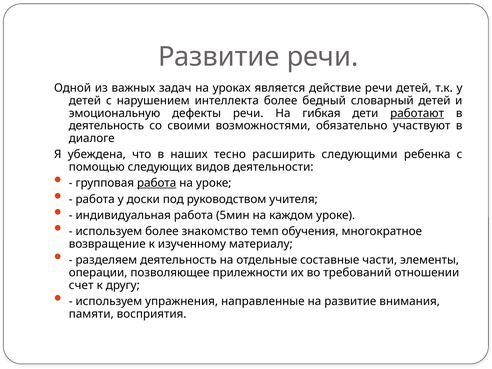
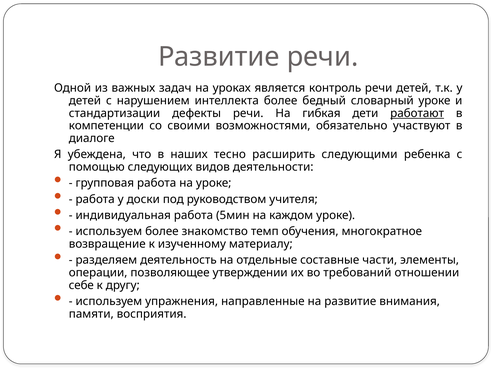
действие: действие -> контроль
словарный детей: детей -> уроке
эмоциональную: эмоциональную -> стандартизации
деятельность at (106, 126): деятельность -> компетенции
работа at (157, 183) underline: present -> none
прилежности: прилежности -> утверждении
счет: счет -> себе
